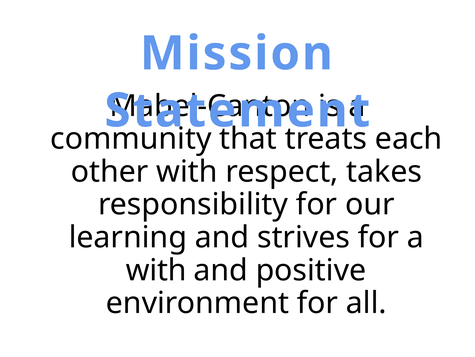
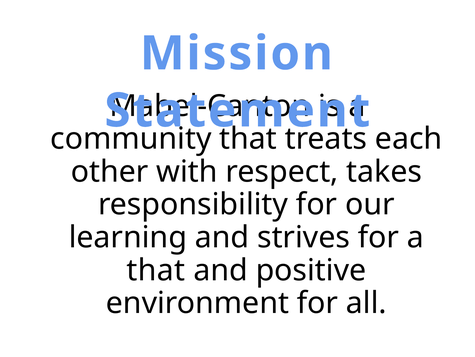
with at (156, 270): with -> that
